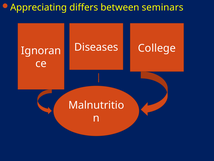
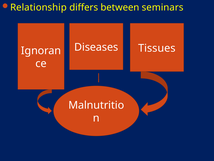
Appreciating: Appreciating -> Relationship
College: College -> Tissues
